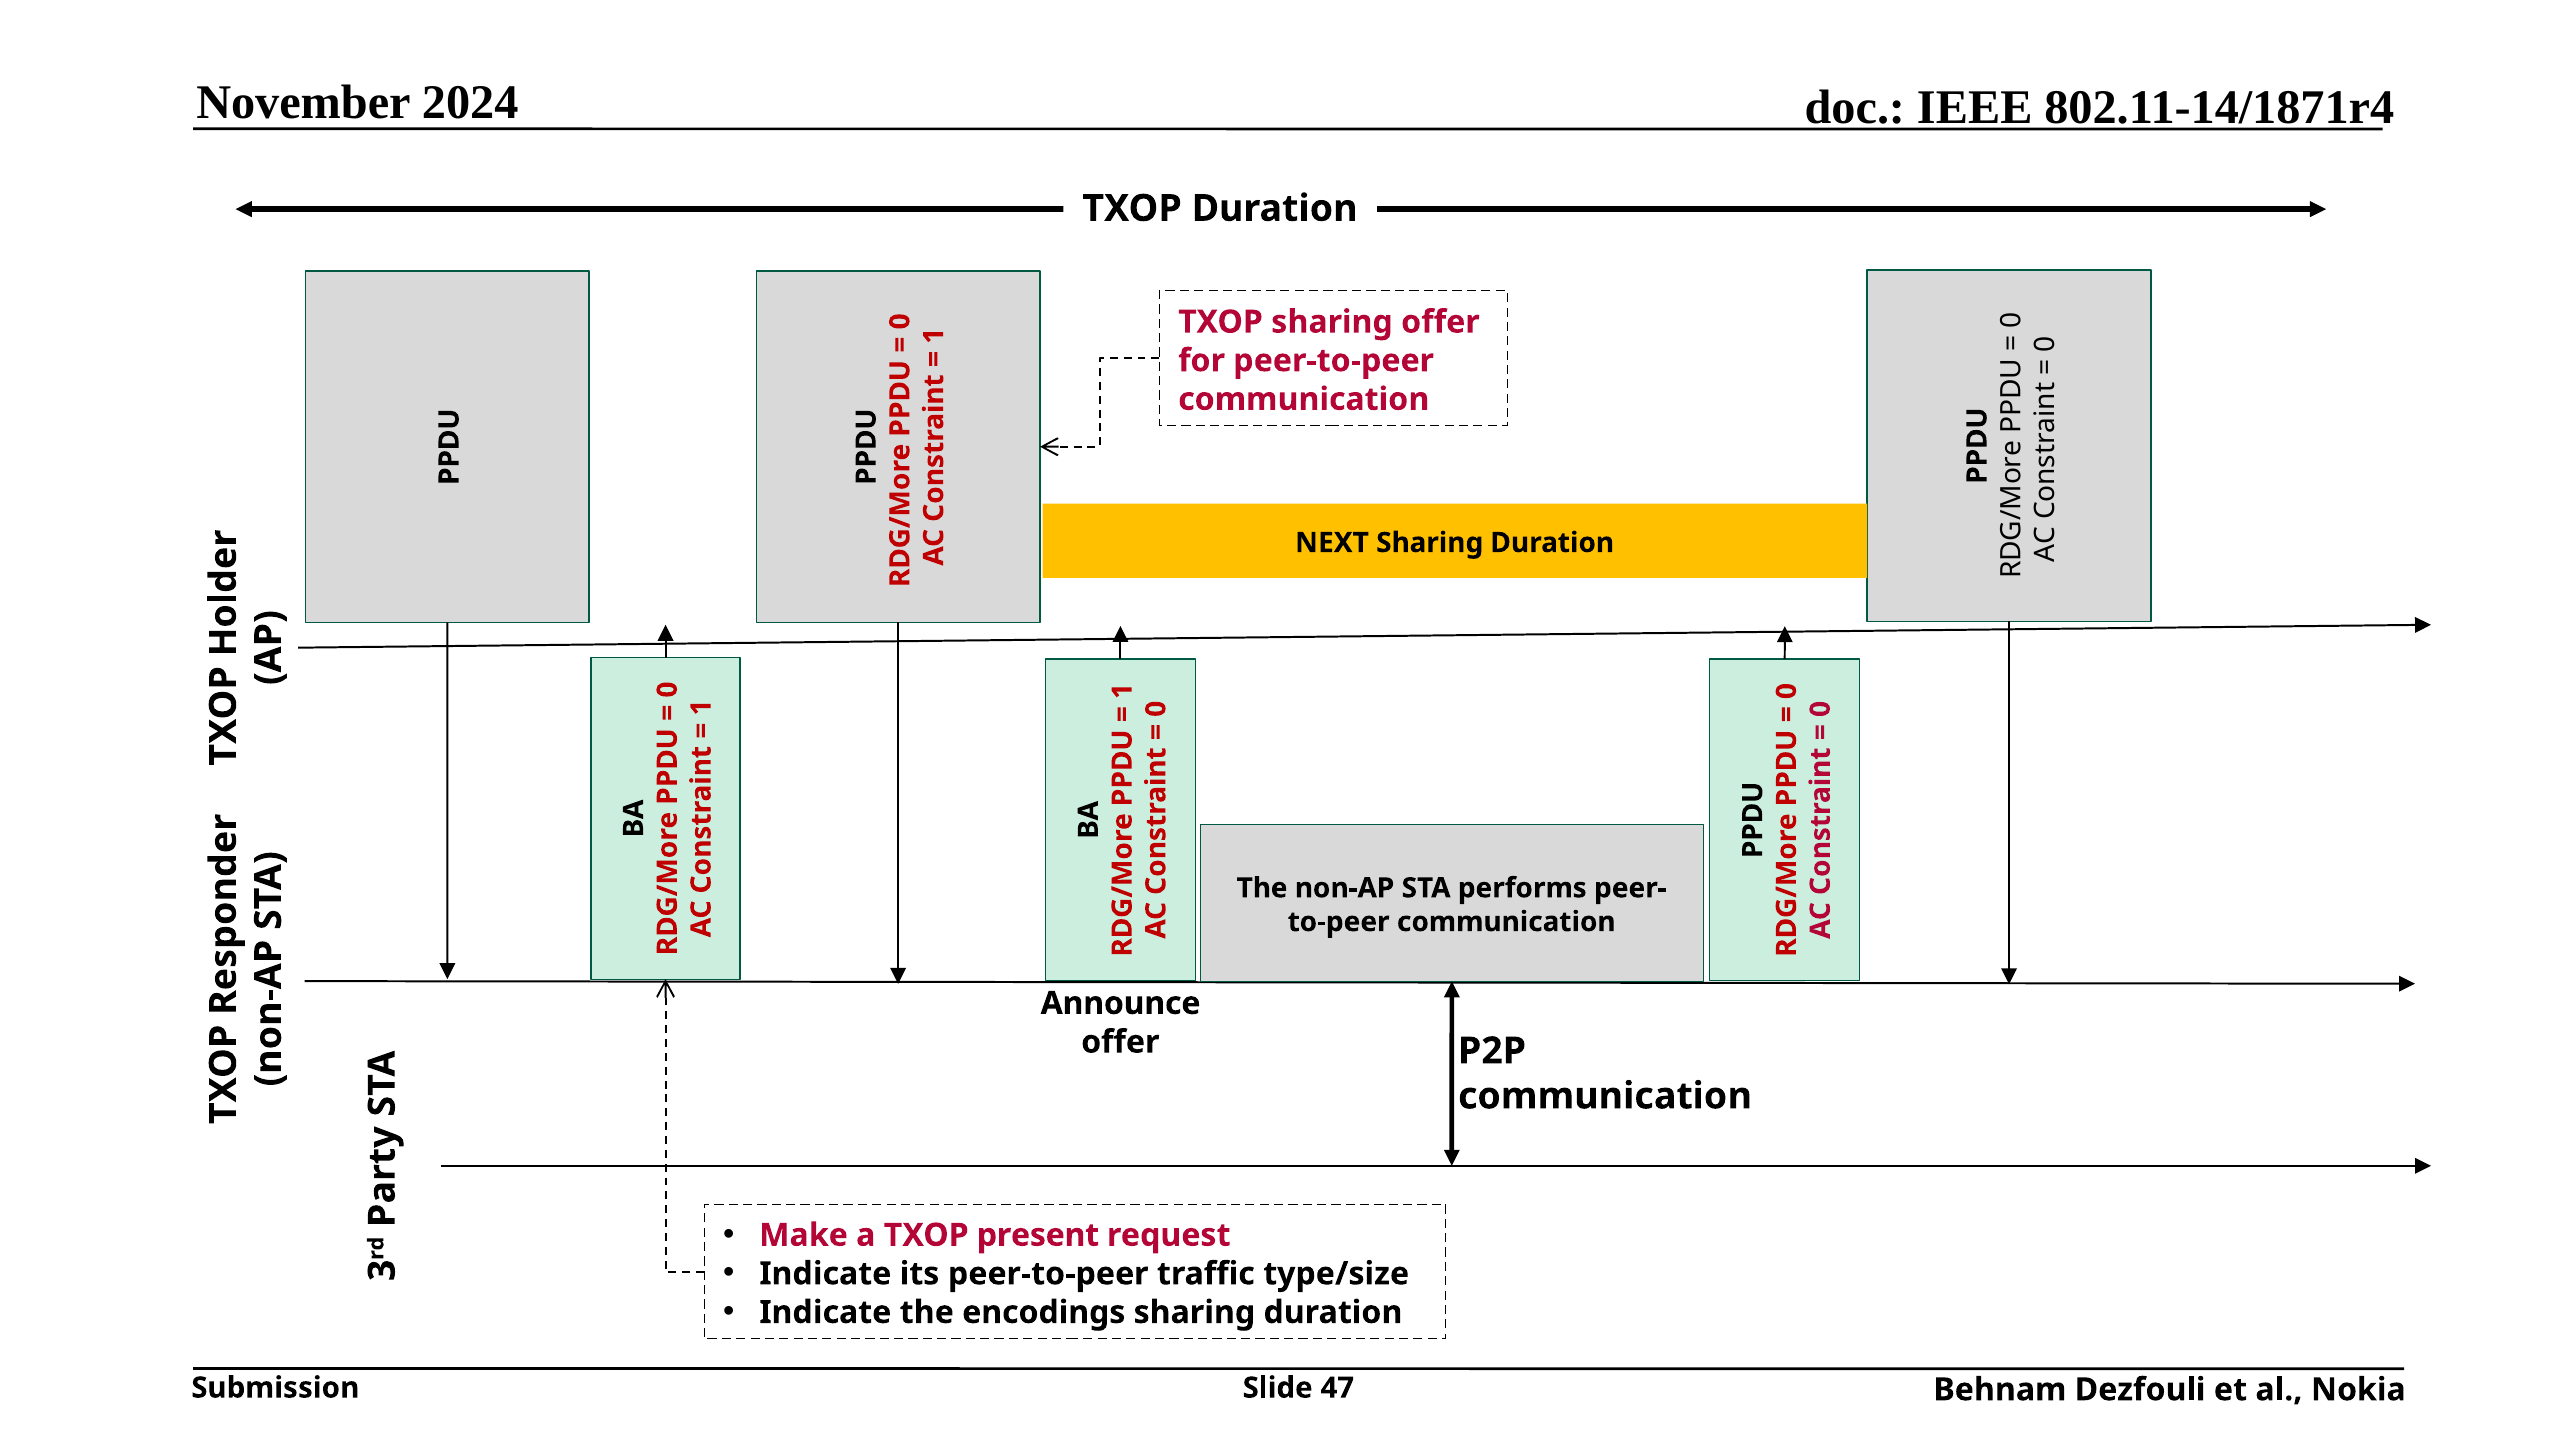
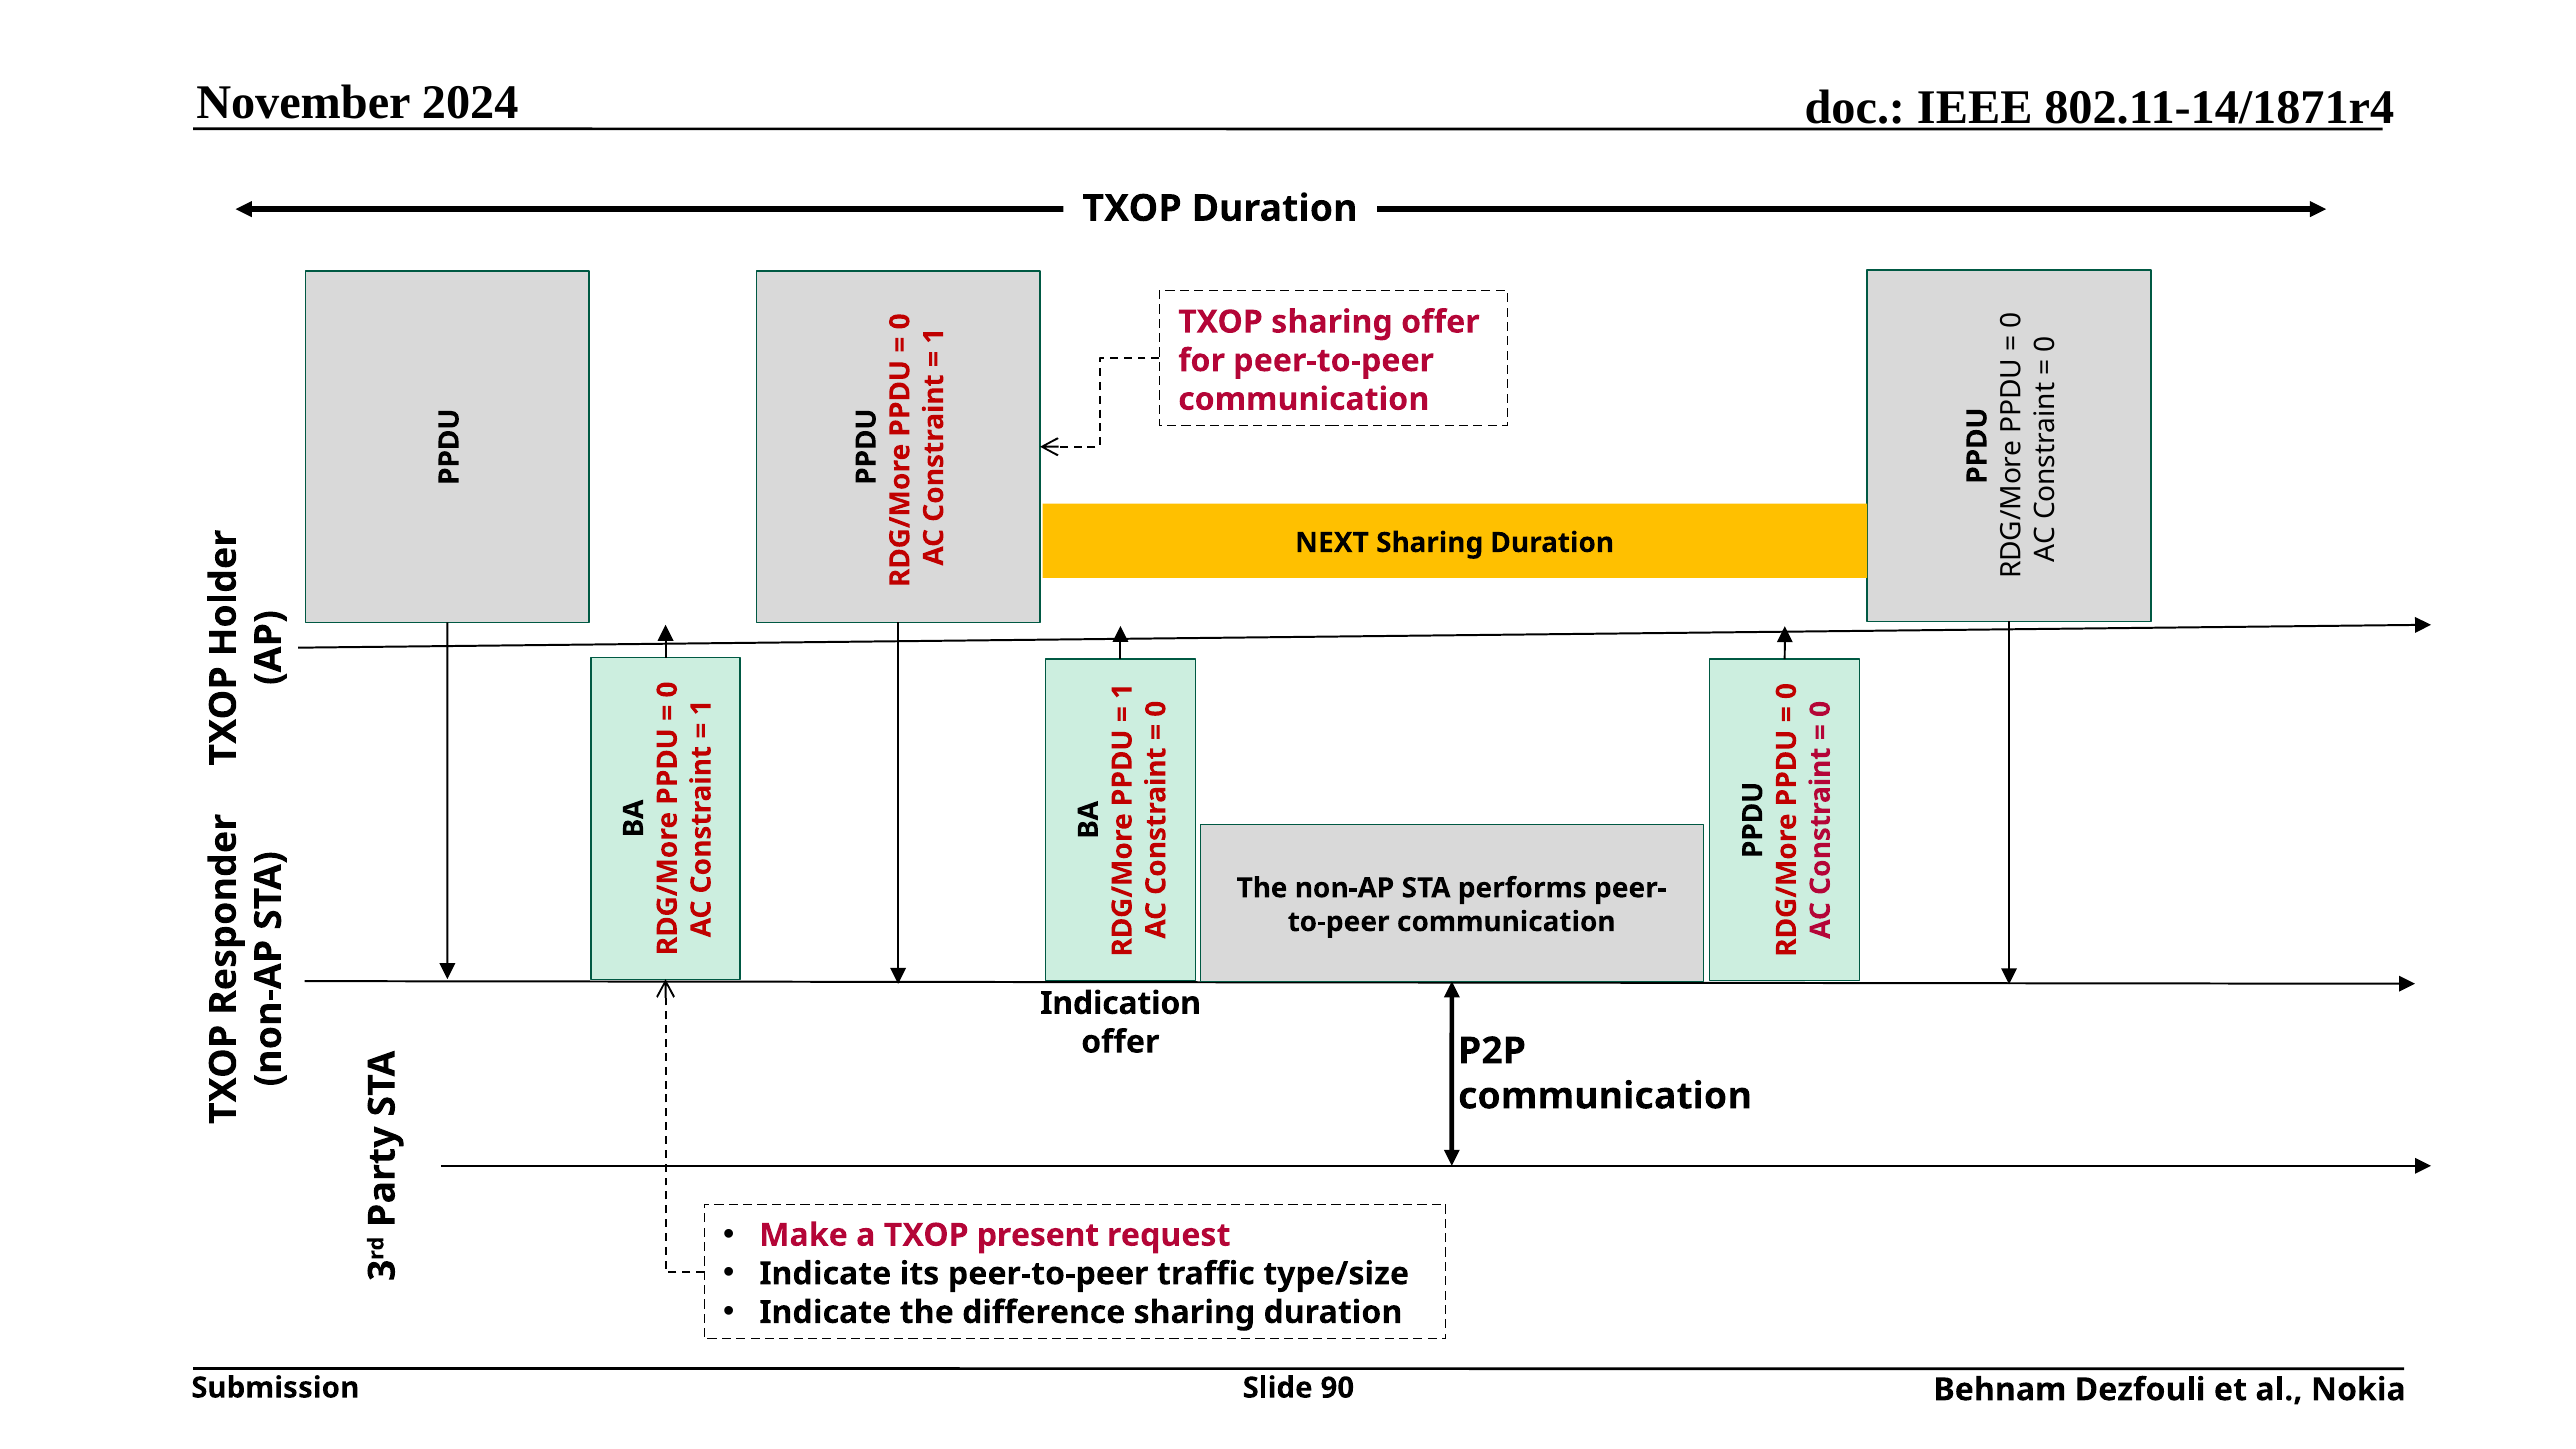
Announce: Announce -> Indication
encodings: encodings -> difference
47: 47 -> 90
